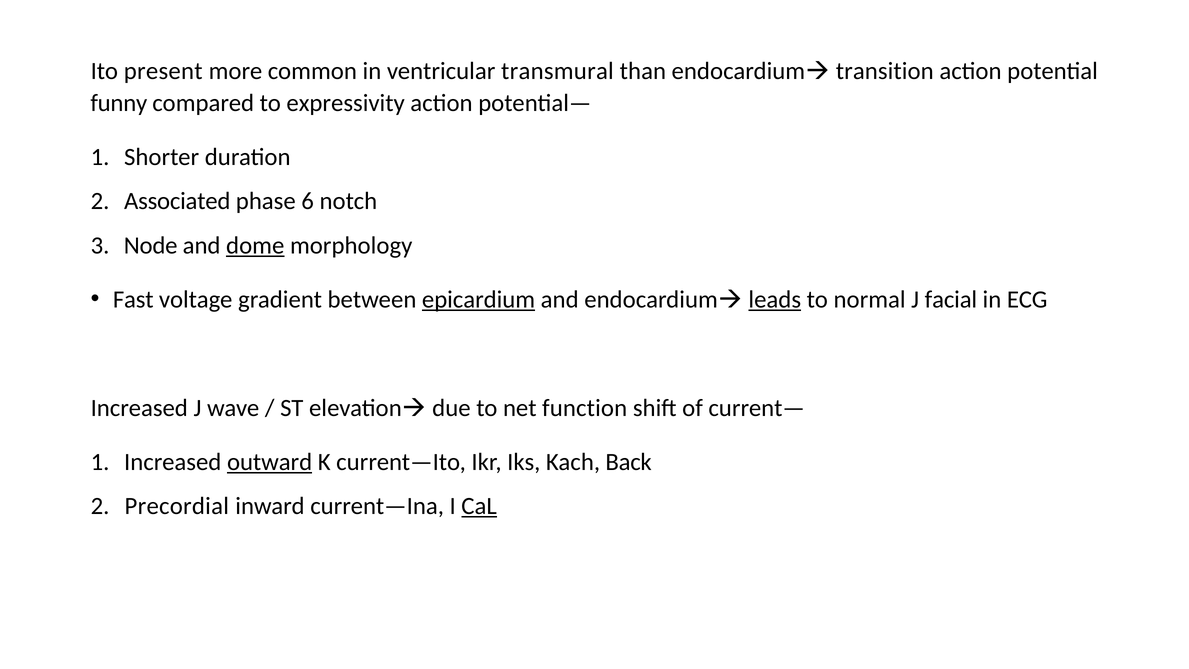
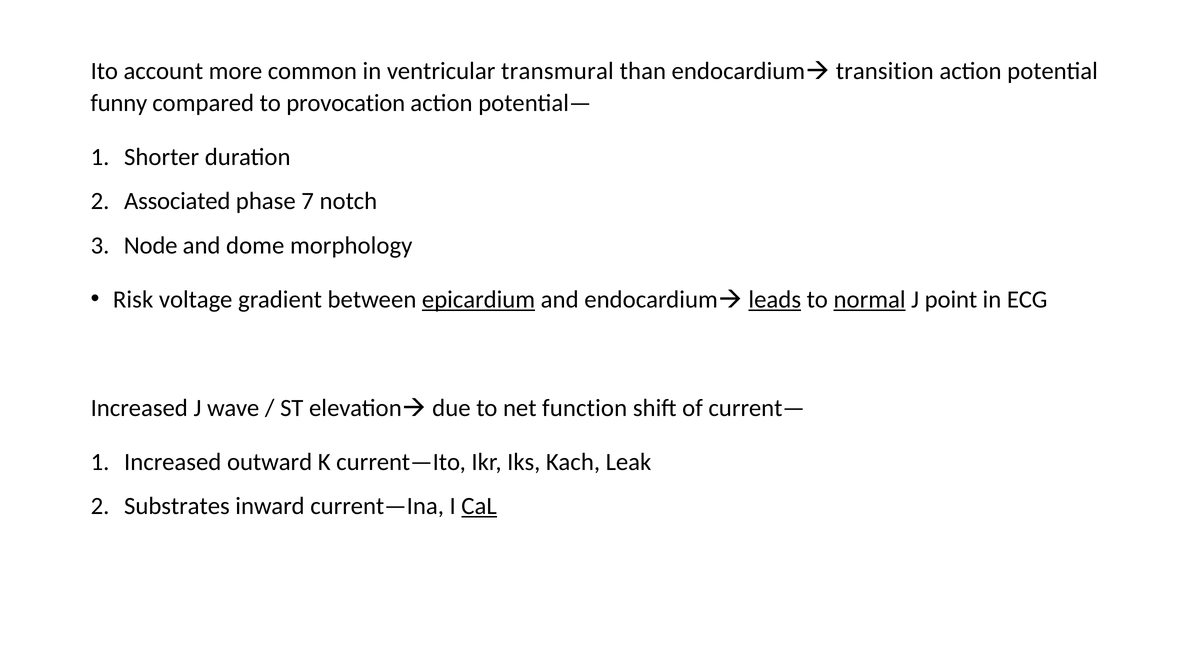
present: present -> account
expressivity: expressivity -> provocation
6: 6 -> 7
dome underline: present -> none
Fast: Fast -> Risk
normal underline: none -> present
facial: facial -> point
outward underline: present -> none
Back: Back -> Leak
Precordial: Precordial -> Substrates
